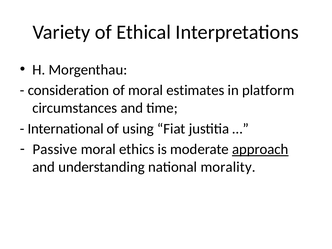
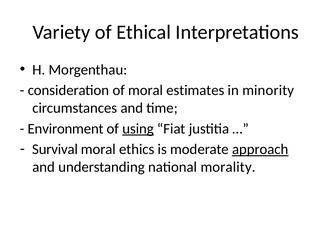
platform: platform -> minority
International: International -> Environment
using underline: none -> present
Passive: Passive -> Survival
